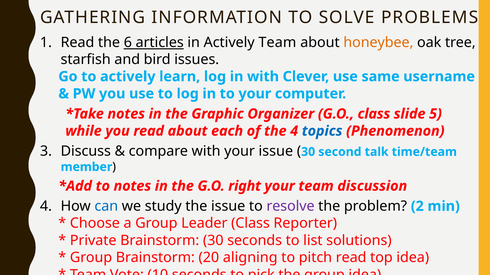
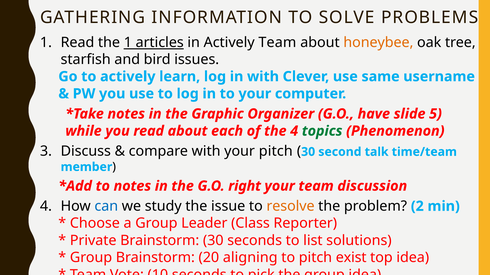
the 6: 6 -> 1
G.O class: class -> have
topics colour: blue -> green
your issue: issue -> pitch
resolve colour: purple -> orange
pitch read: read -> exist
